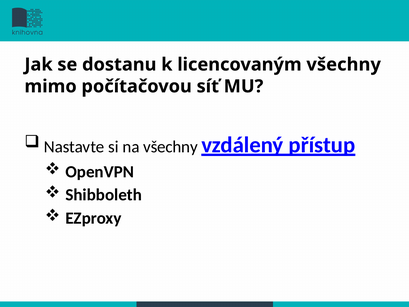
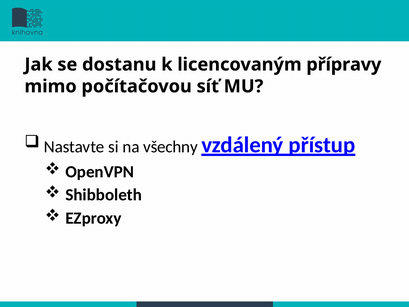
licencovaným všechny: všechny -> přípravy
